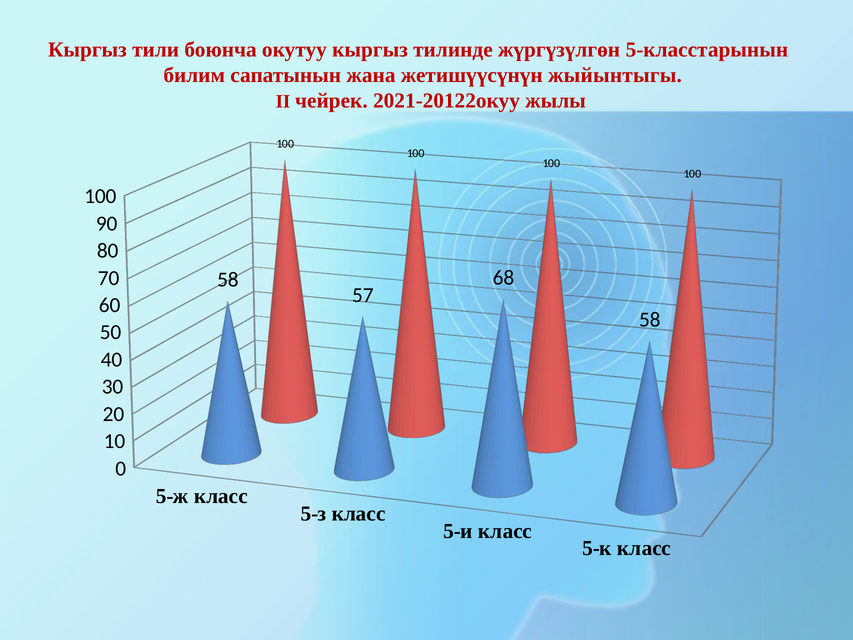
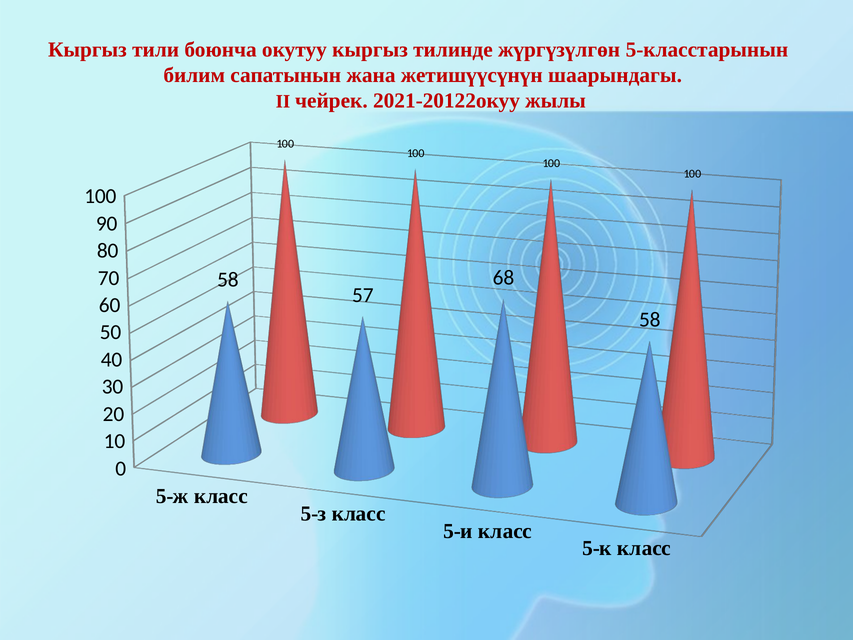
жыйынтыгы: жыйынтыгы -> шаарындагы
